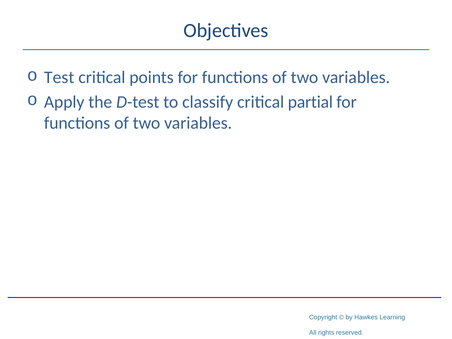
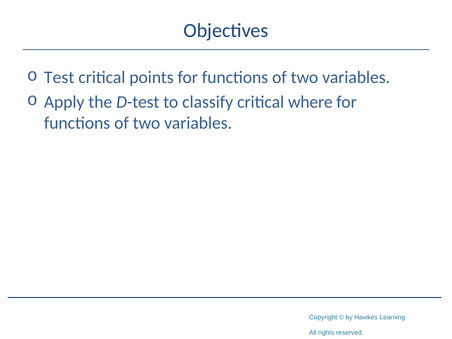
partial: partial -> where
